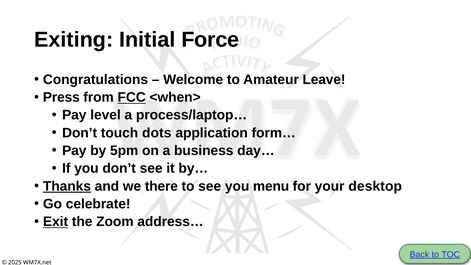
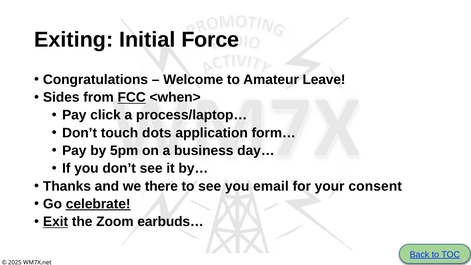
Press: Press -> Sides
level: level -> click
Thanks underline: present -> none
menu: menu -> email
desktop: desktop -> consent
celebrate underline: none -> present
address…: address… -> earbuds…
